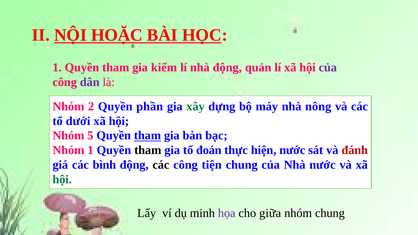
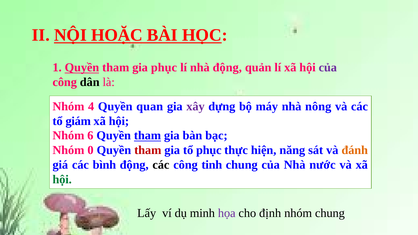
Quyền at (82, 68) underline: none -> present
gia kiểm: kiểm -> phục
dân colour: purple -> black
2: 2 -> 4
phần: phần -> quan
xây colour: green -> purple
dưới: dưới -> giám
5: 5 -> 6
Nhóm 1: 1 -> 0
tham at (148, 150) colour: black -> red
tổ đoán: đoán -> phục
hiện nước: nước -> năng
đánh colour: red -> orange
tiện: tiện -> tinh
giữa: giữa -> định
